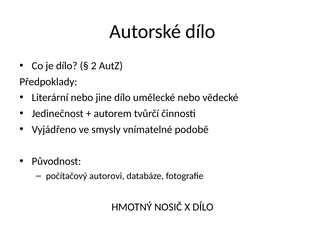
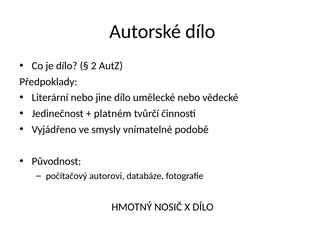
autorem: autorem -> platném
